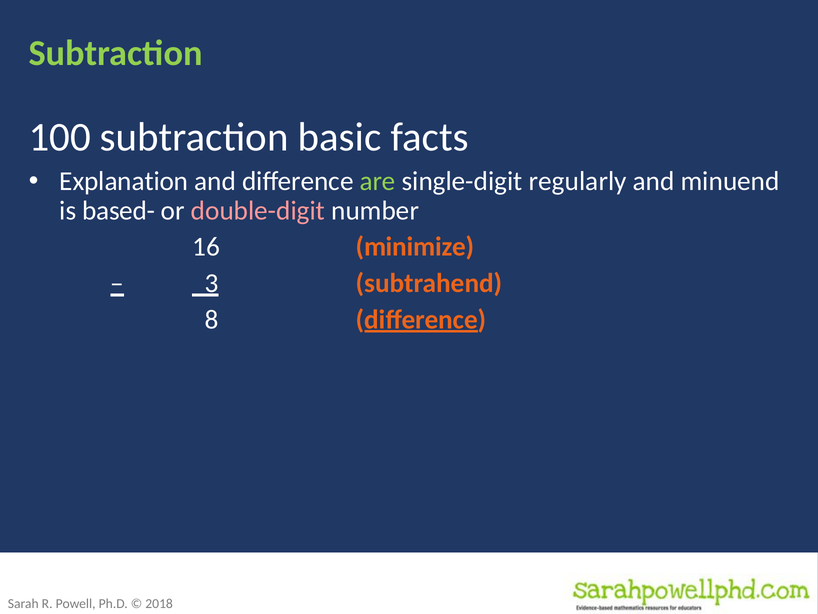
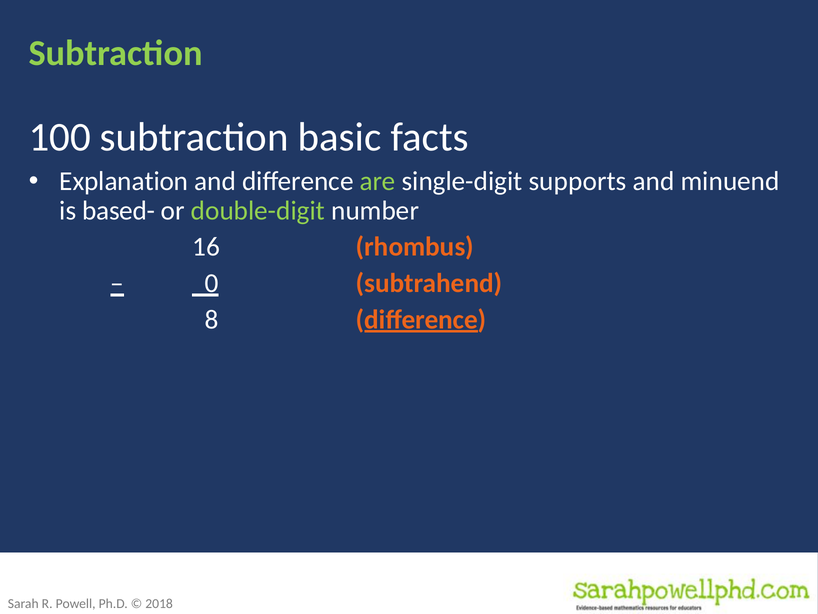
regularly: regularly -> supports
double-digit colour: pink -> light green
minimize: minimize -> rhombus
3: 3 -> 0
